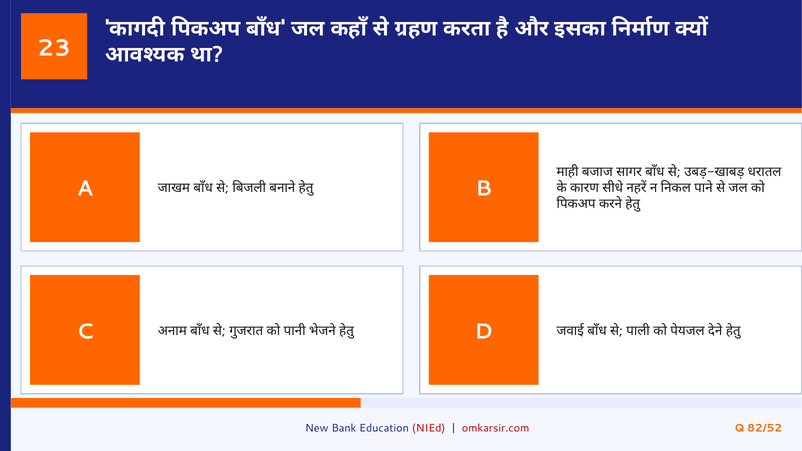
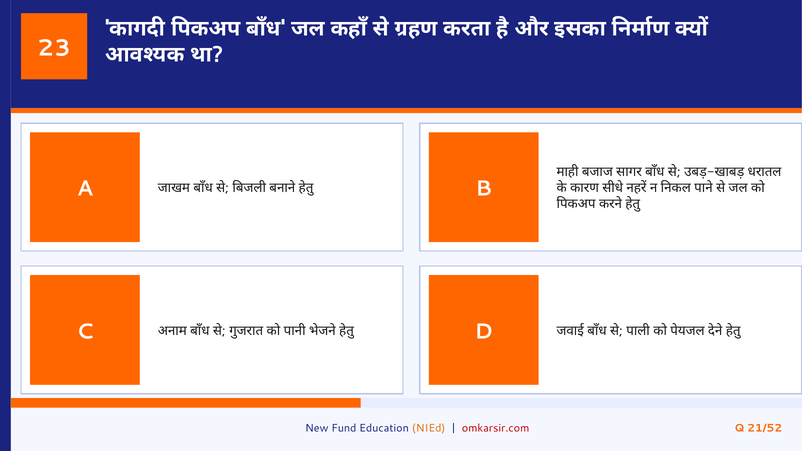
Bank: Bank -> Fund
NIEd colour: red -> orange
82/52: 82/52 -> 21/52
